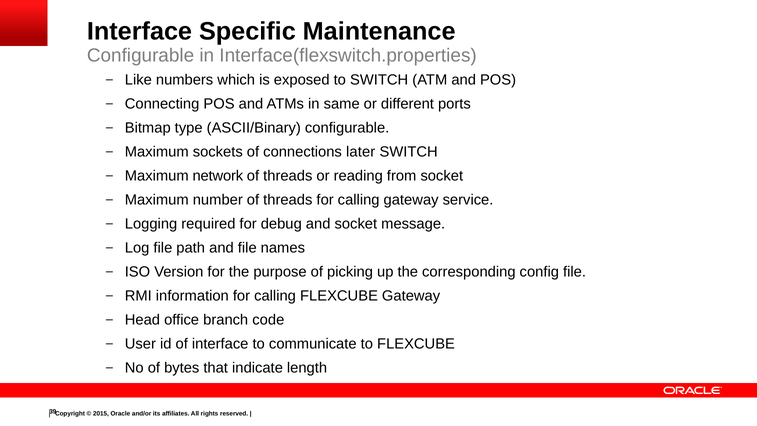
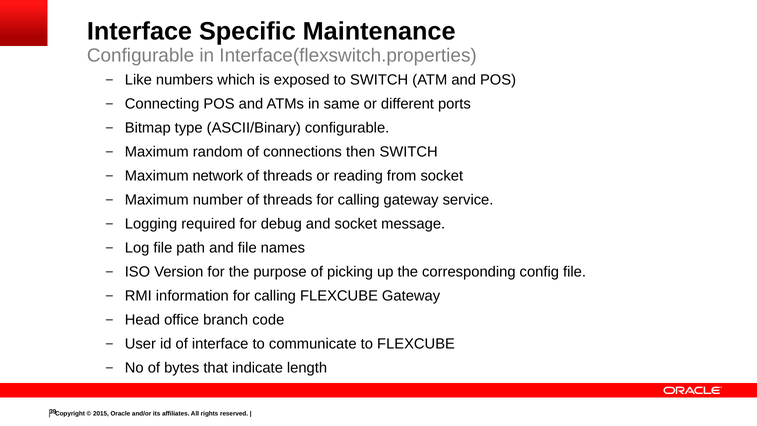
sockets: sockets -> random
later: later -> then
